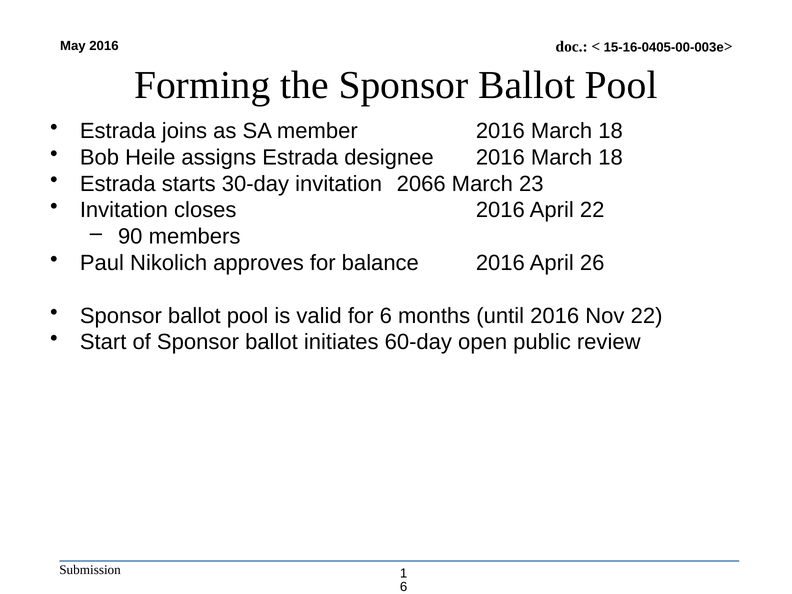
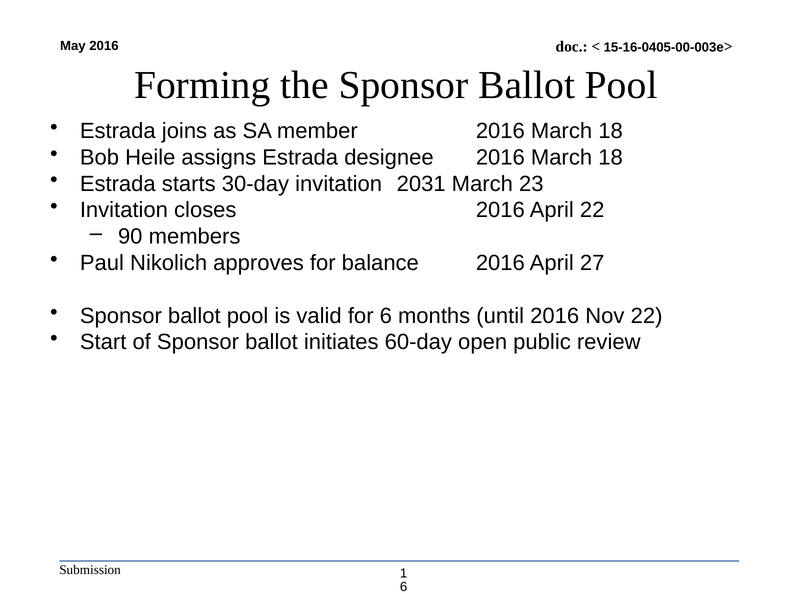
2066: 2066 -> 2031
26: 26 -> 27
